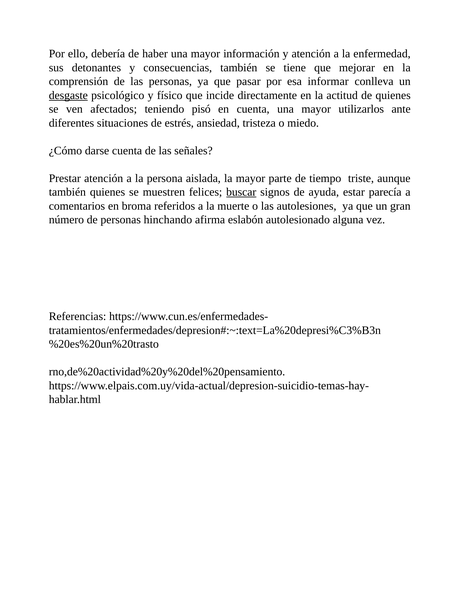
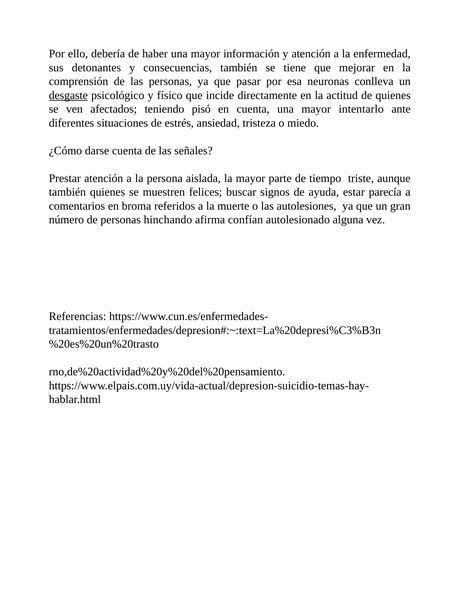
informar: informar -> neuronas
utilizarlos: utilizarlos -> intentarlo
buscar underline: present -> none
eslabón: eslabón -> confían
